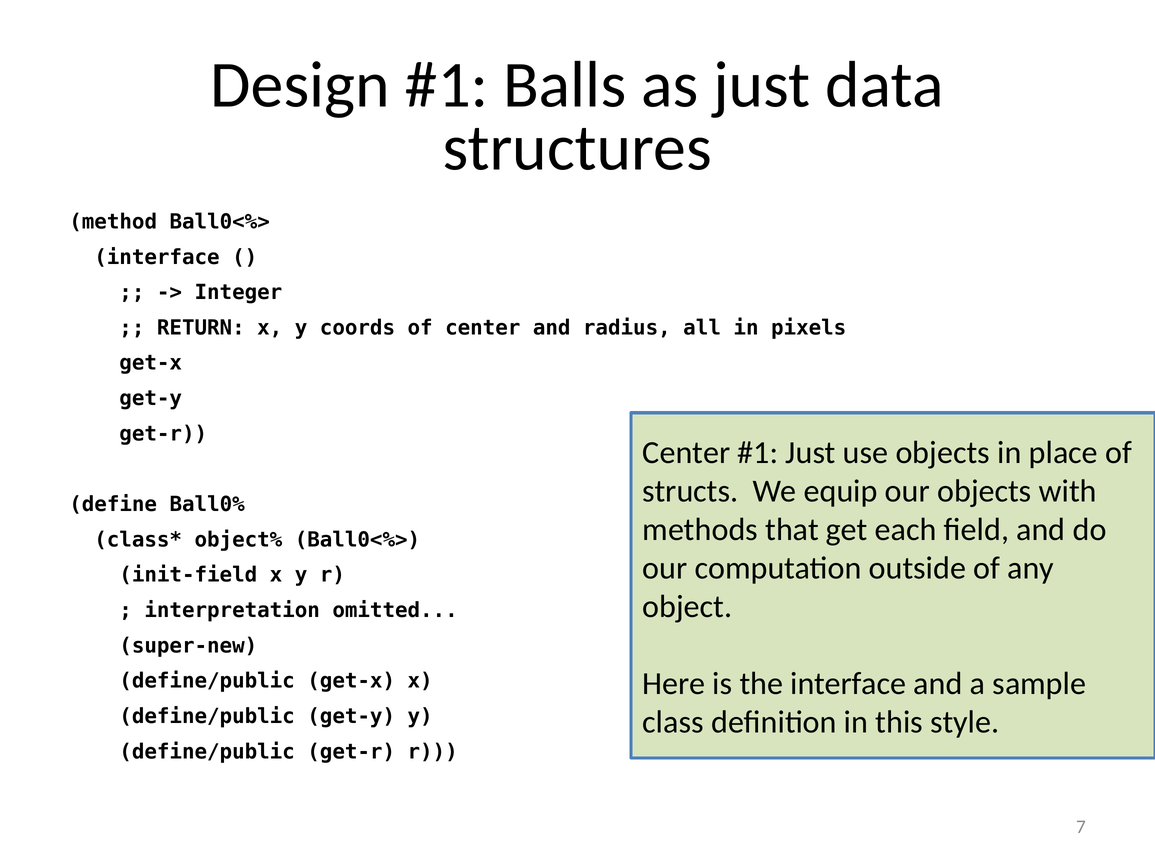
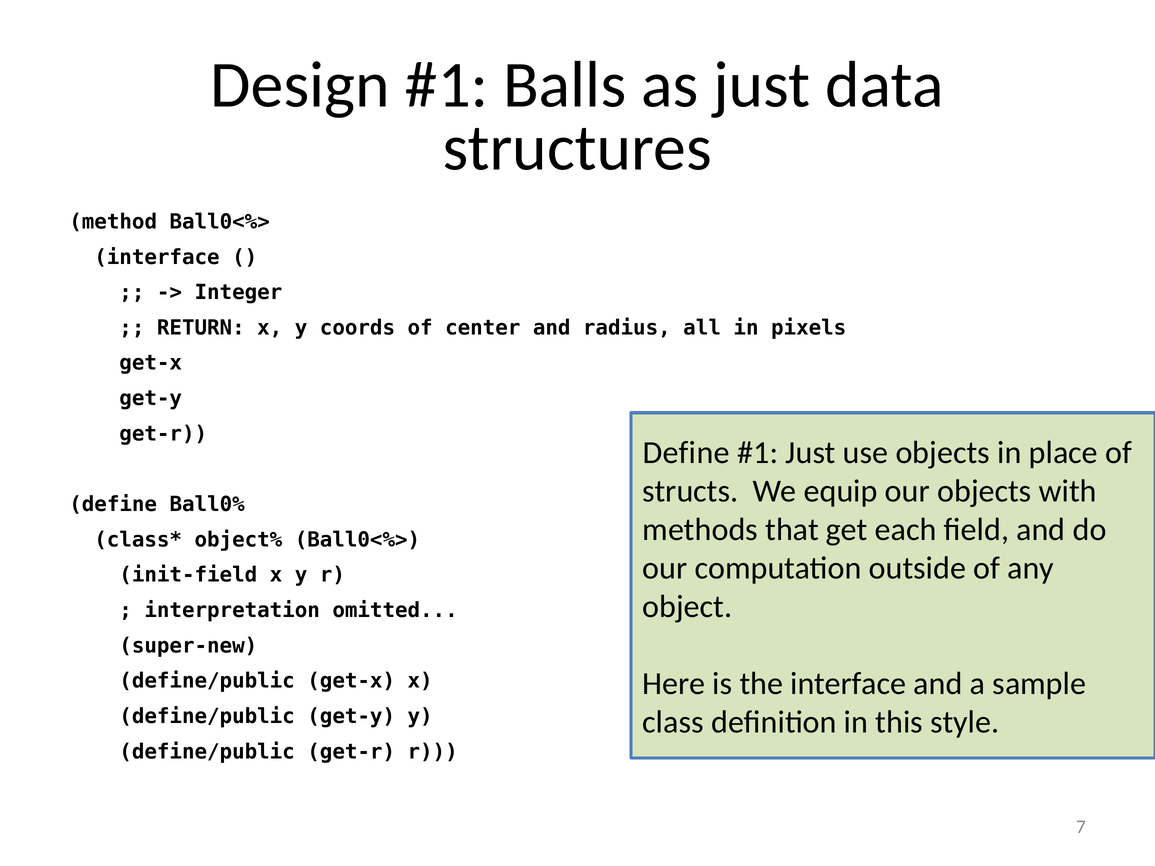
Center at (686, 453): Center -> Define
